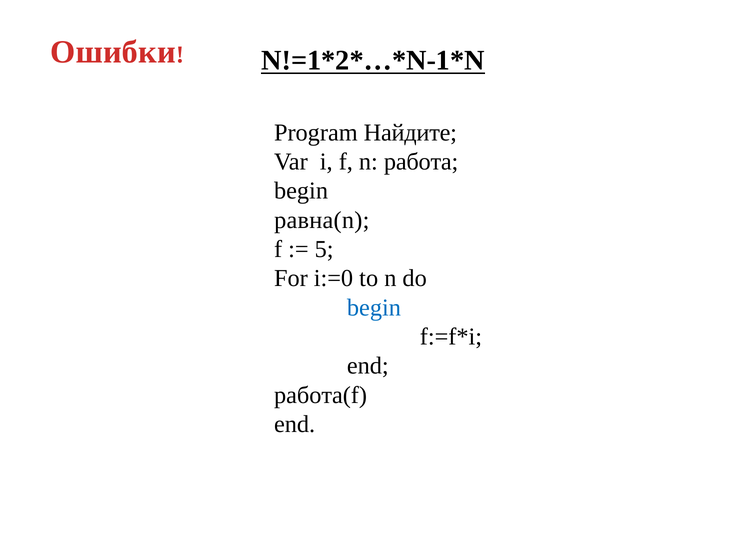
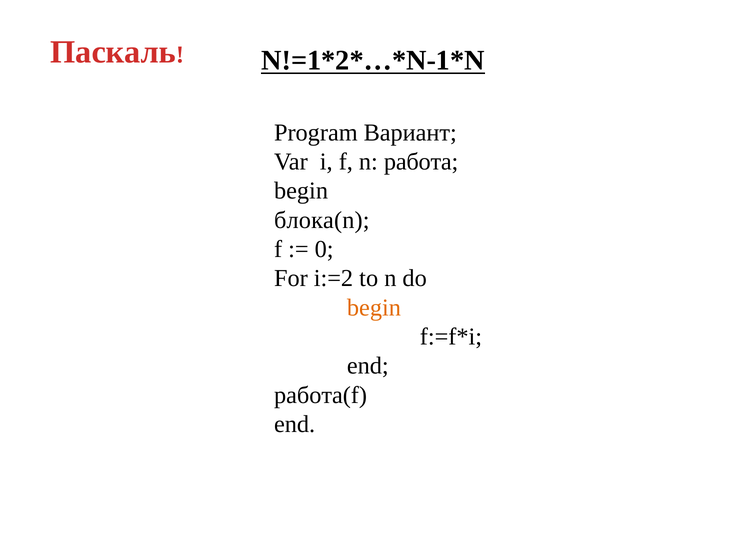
Ошибки: Ошибки -> Паскаль
Найдите: Найдите -> Вариант
равна(n: равна(n -> блока(n
5: 5 -> 0
i:=0: i:=0 -> i:=2
begin at (374, 307) colour: blue -> orange
